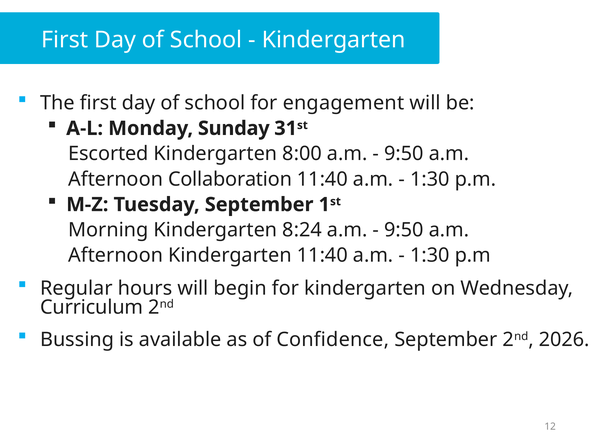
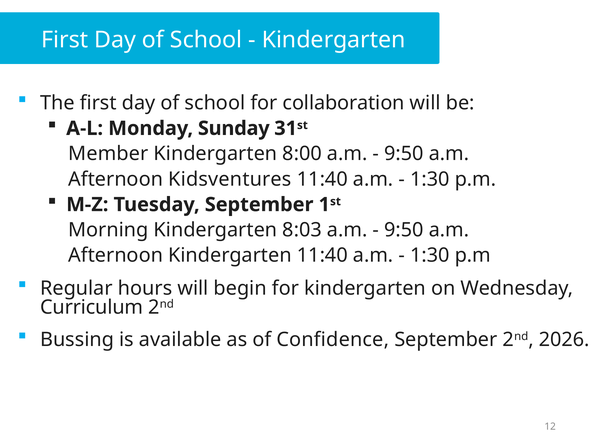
engagement: engagement -> collaboration
Escorted: Escorted -> Member
Collaboration: Collaboration -> Kidsventures
8:24: 8:24 -> 8:03
